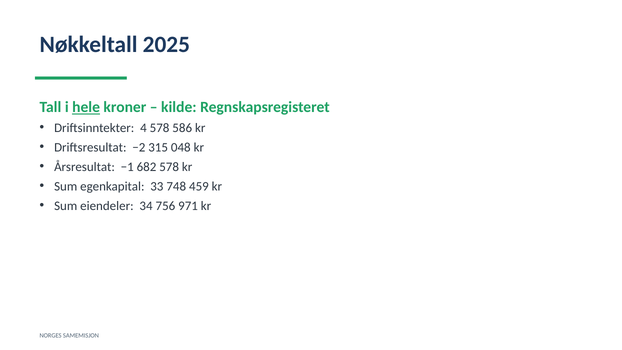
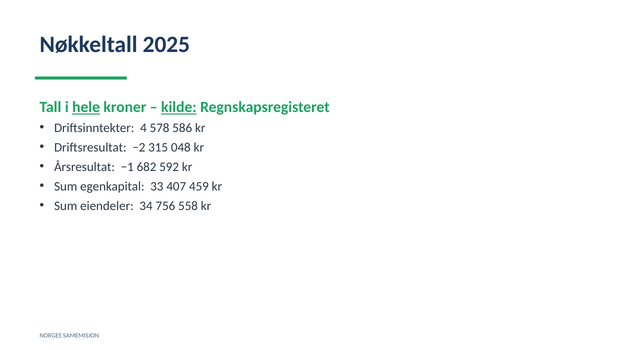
kilde underline: none -> present
682 578: 578 -> 592
748: 748 -> 407
971: 971 -> 558
